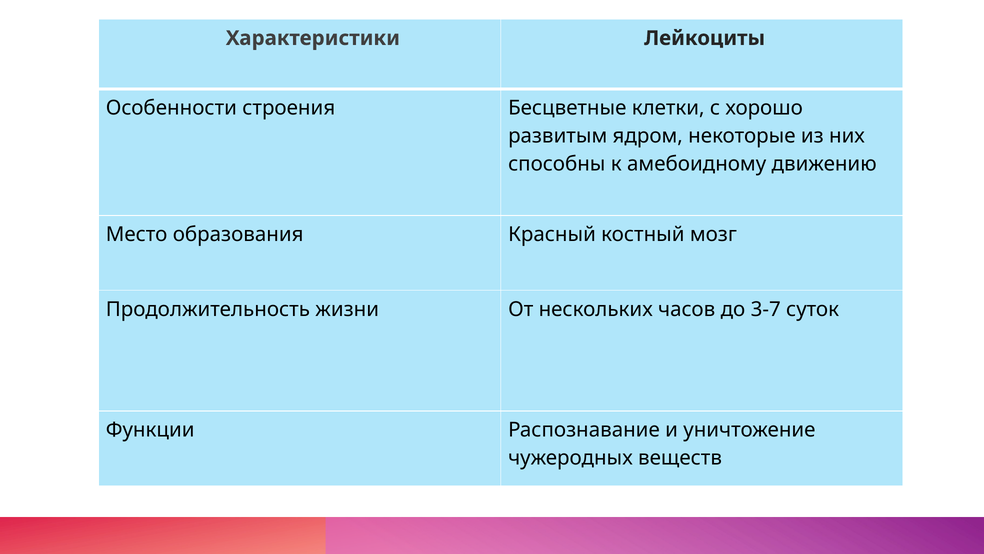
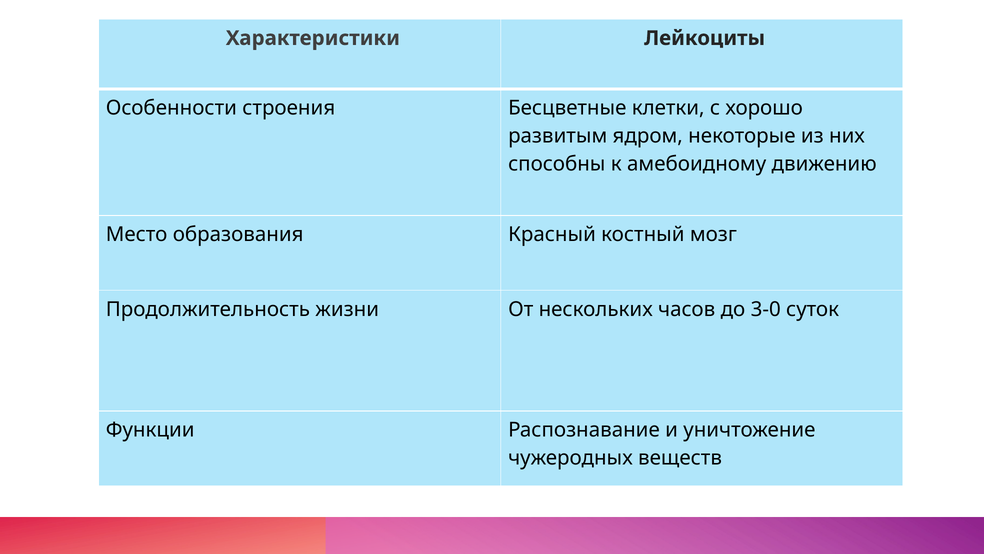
3-7: 3-7 -> 3-0
